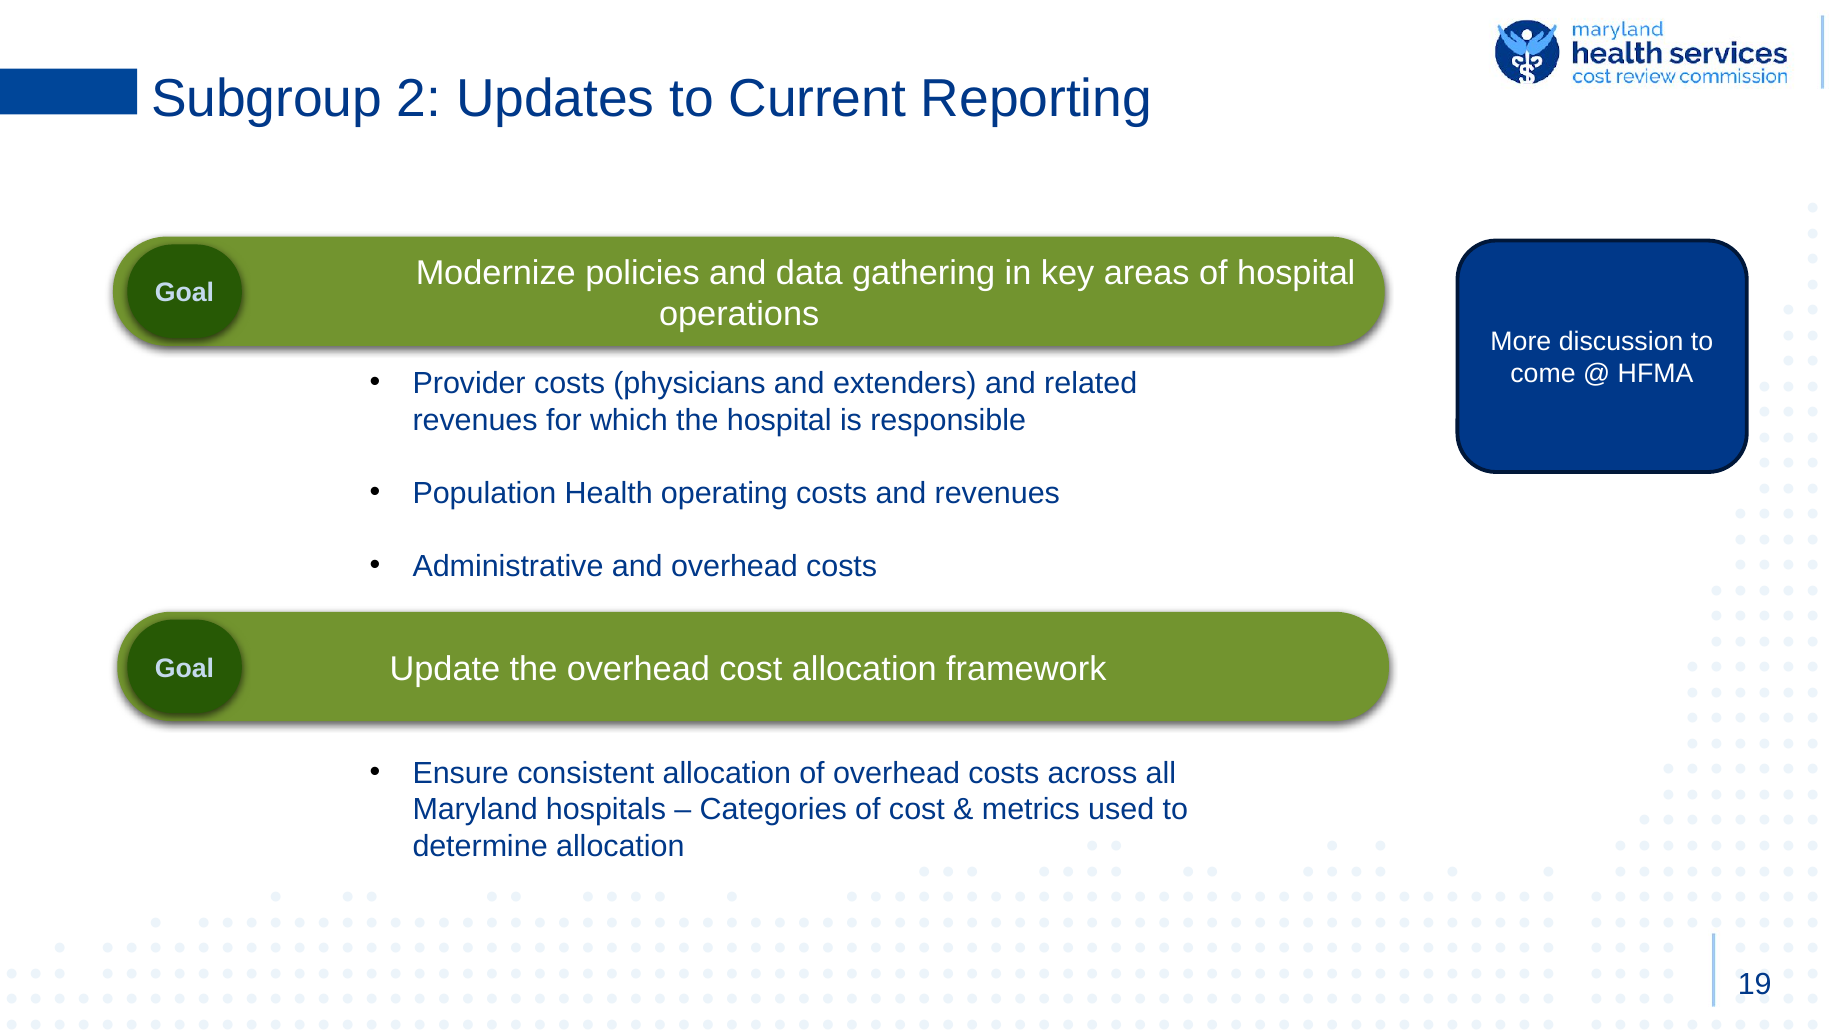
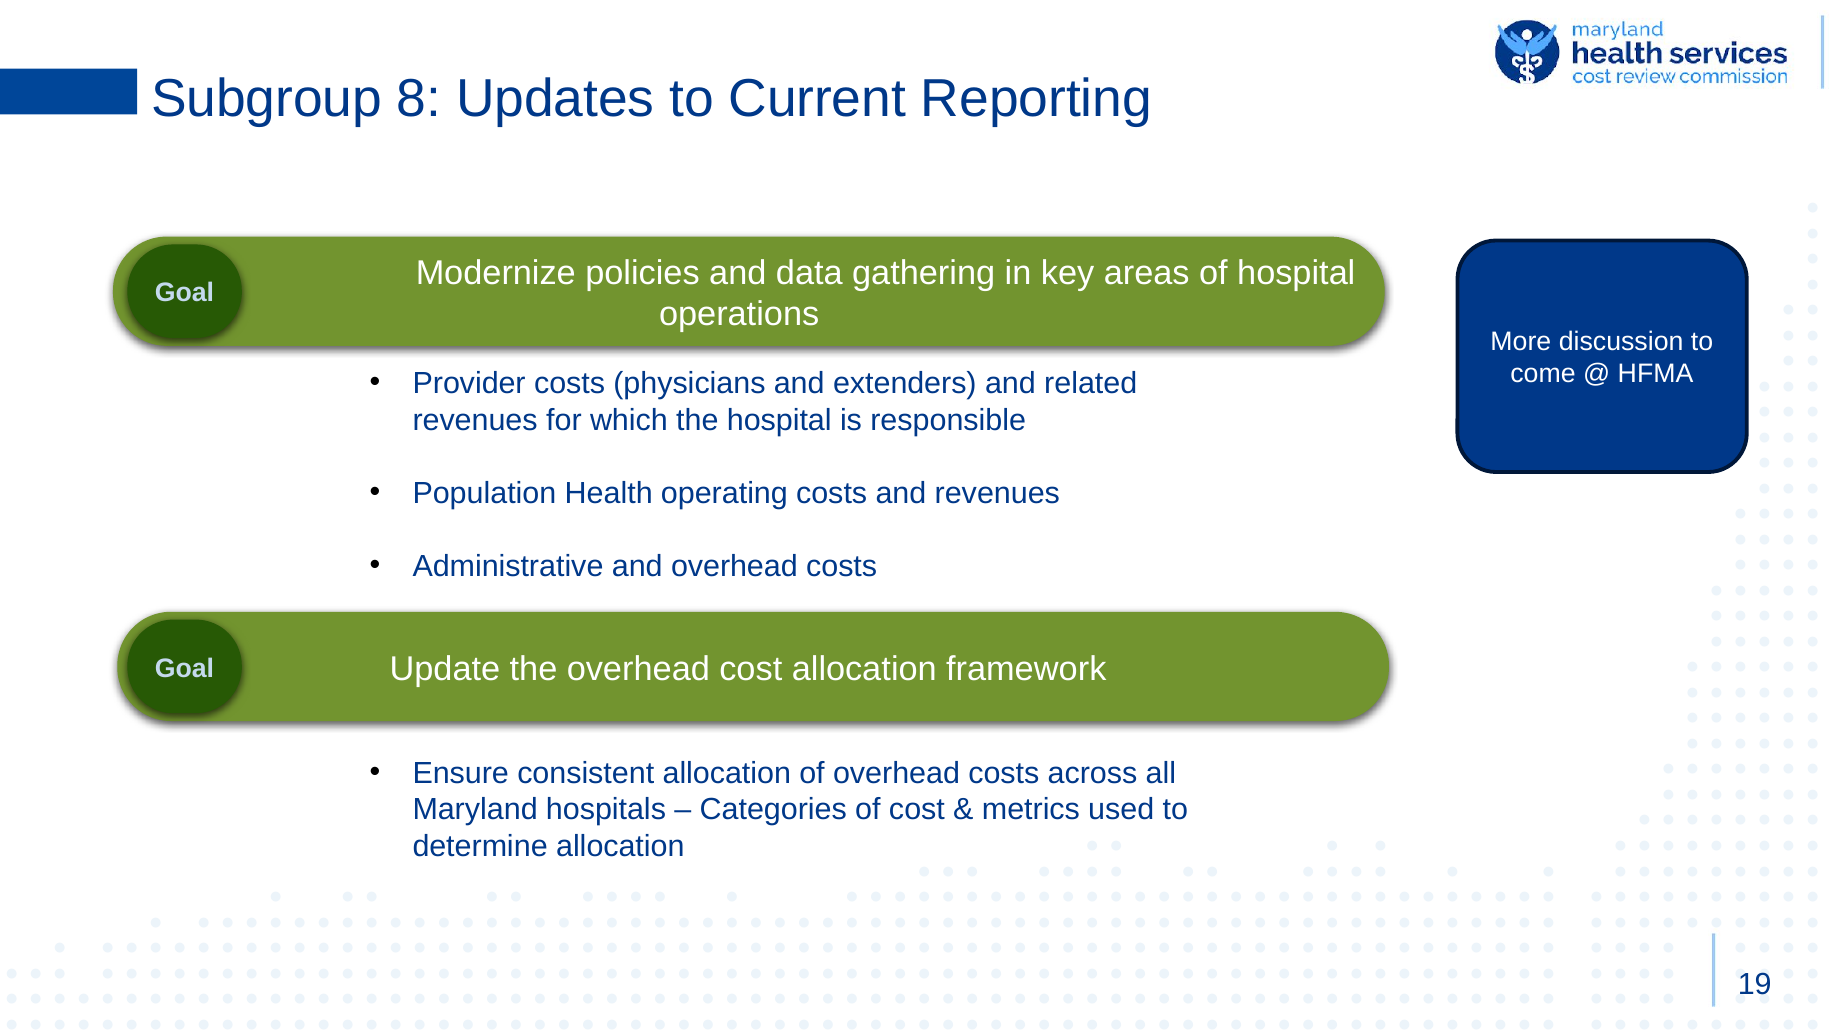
2: 2 -> 8
